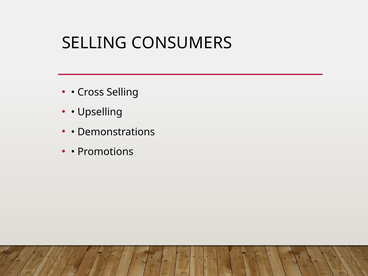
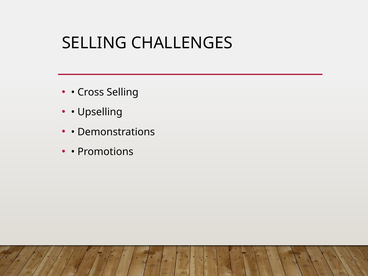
CONSUMERS: CONSUMERS -> CHALLENGES
